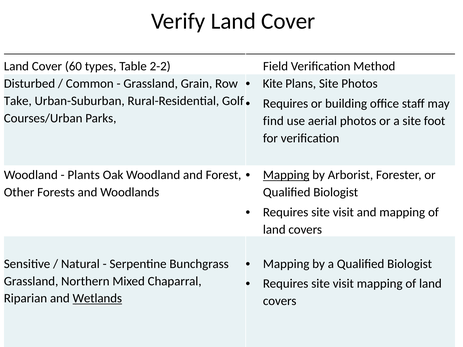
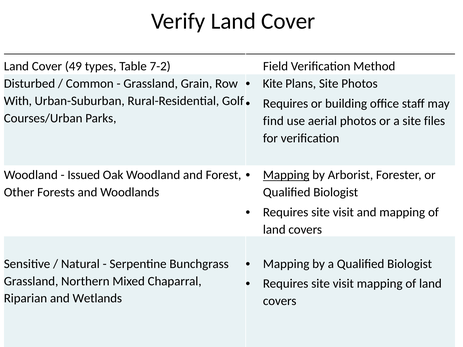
60: 60 -> 49
2-2: 2-2 -> 7-2
Take: Take -> With
foot: foot -> files
Plants: Plants -> Issued
Wetlands underline: present -> none
